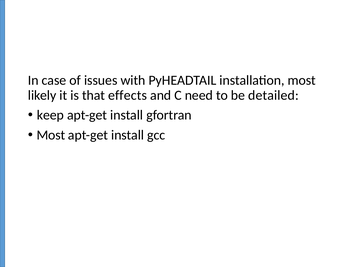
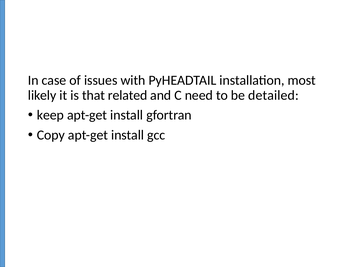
effects: effects -> related
Most at (51, 135): Most -> Copy
